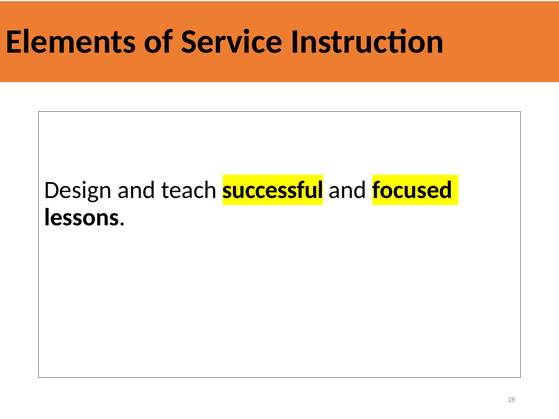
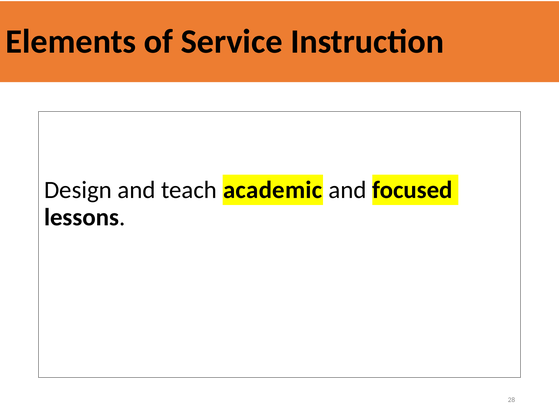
successful: successful -> academic
